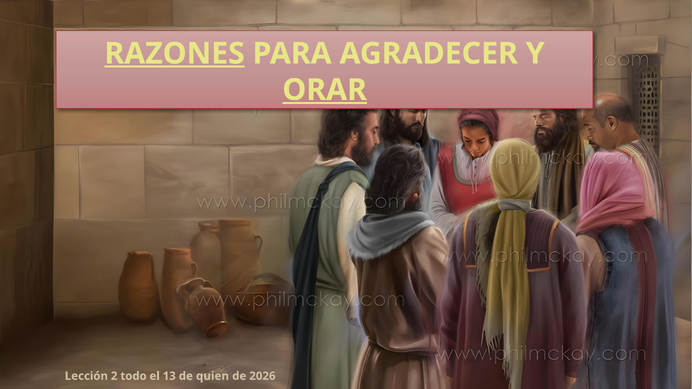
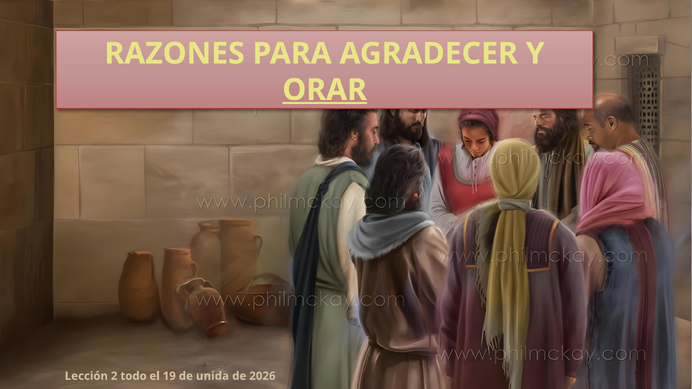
RAZONES underline: present -> none
13: 13 -> 19
quien: quien -> unida
